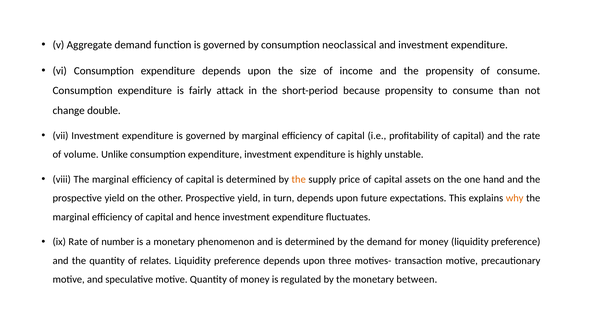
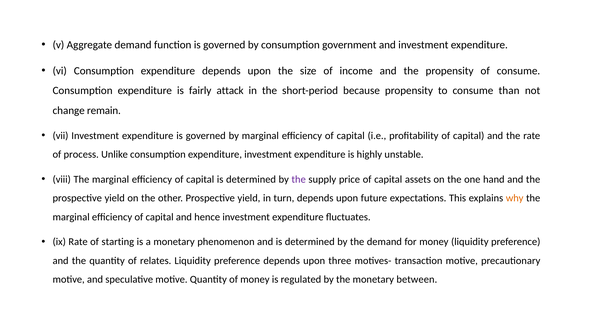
neoclassical: neoclassical -> government
double: double -> remain
volume: volume -> process
the at (299, 180) colour: orange -> purple
number: number -> starting
